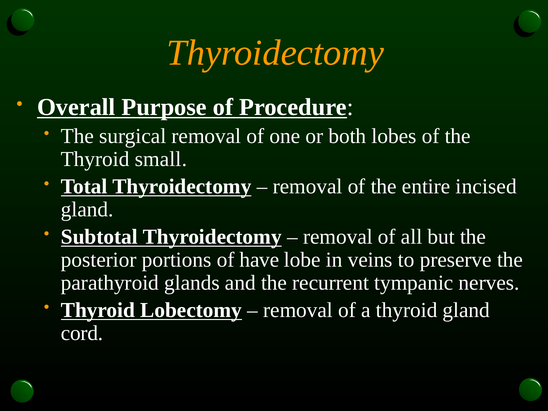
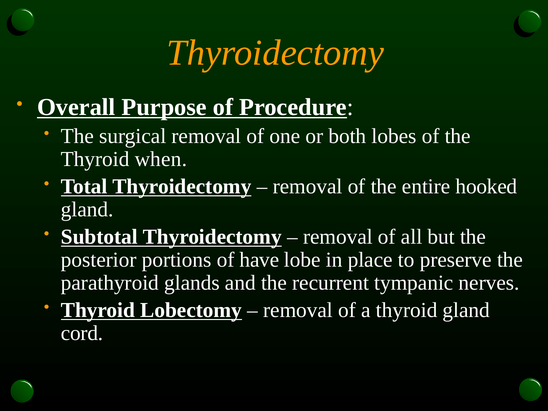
small: small -> when
incised: incised -> hooked
veins: veins -> place
